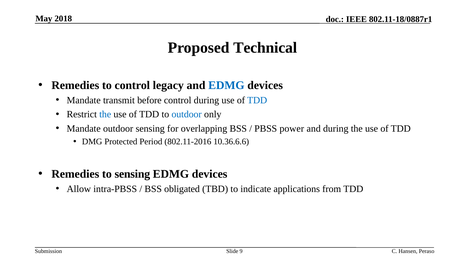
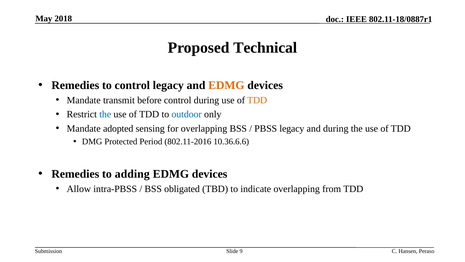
EDMG at (226, 85) colour: blue -> orange
TDD at (257, 100) colour: blue -> orange
Mandate outdoor: outdoor -> adopted
PBSS power: power -> legacy
to sensing: sensing -> adding
indicate applications: applications -> overlapping
